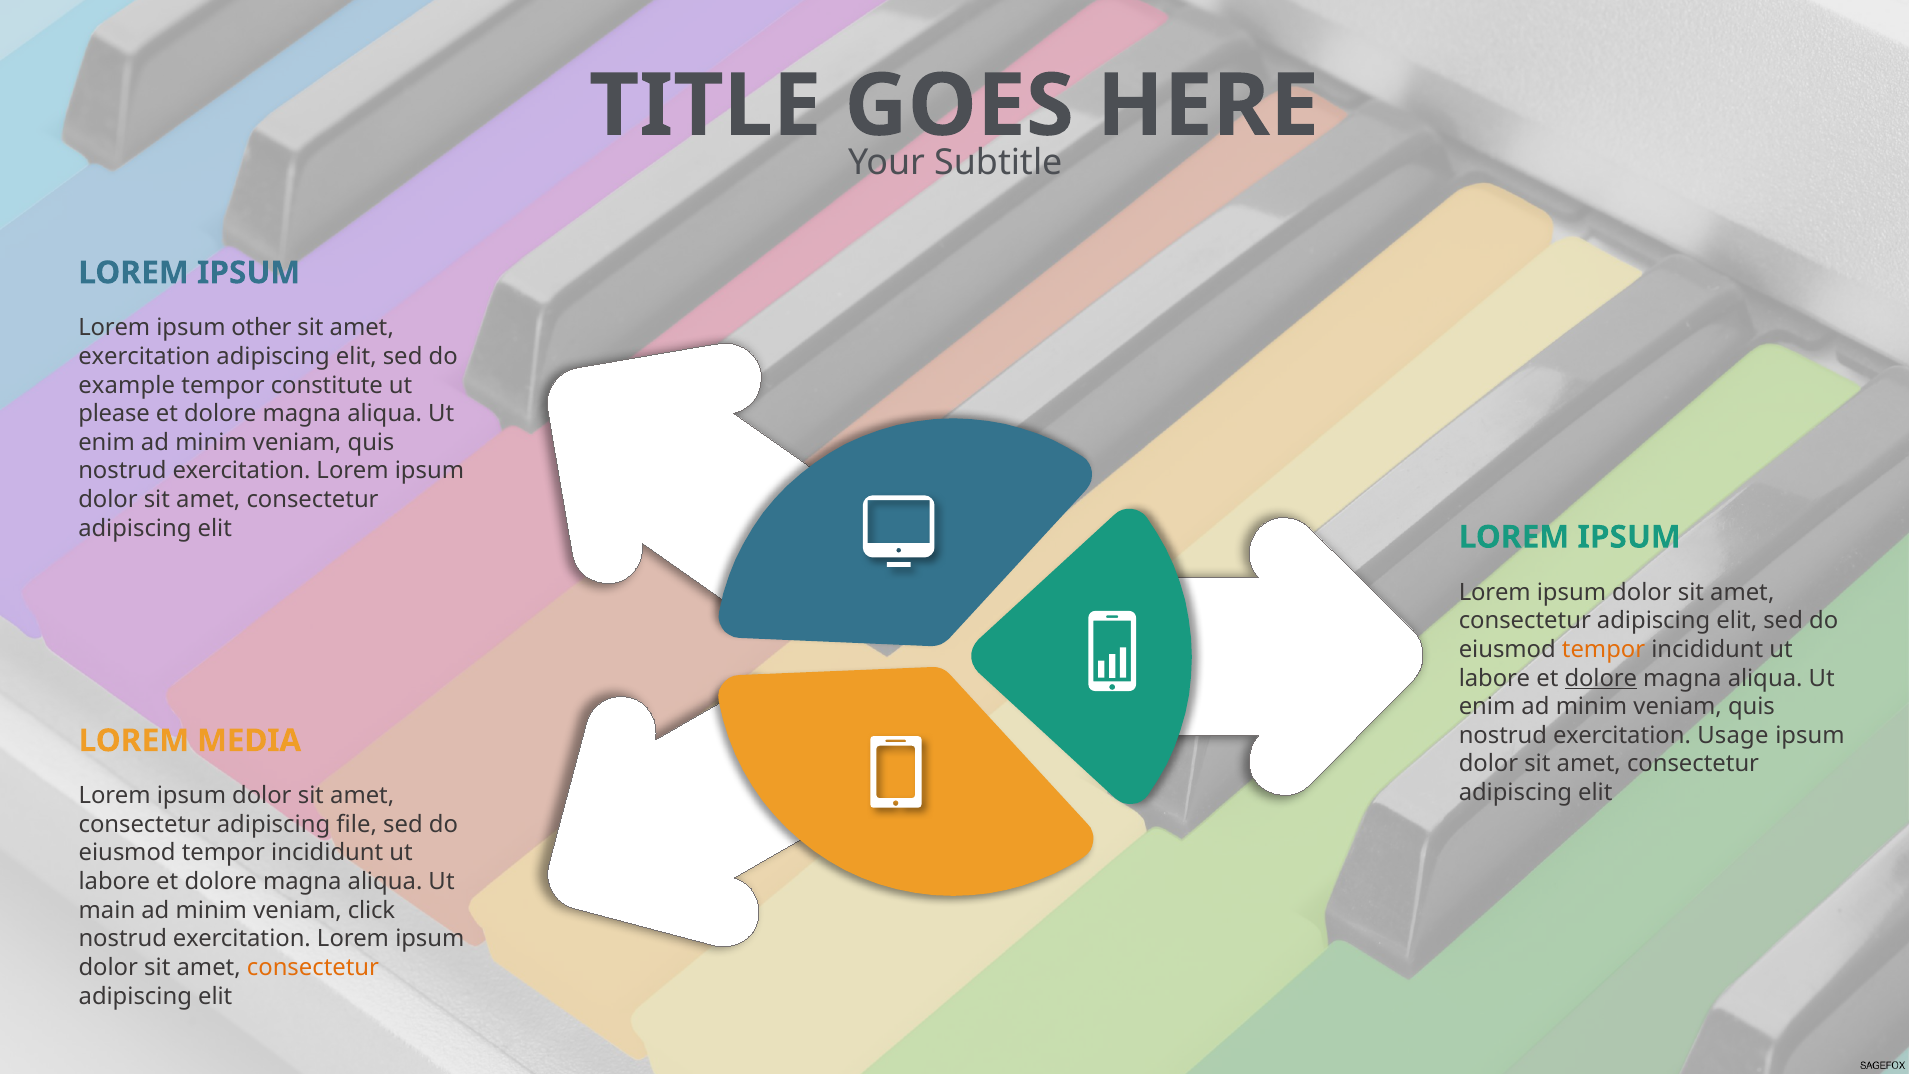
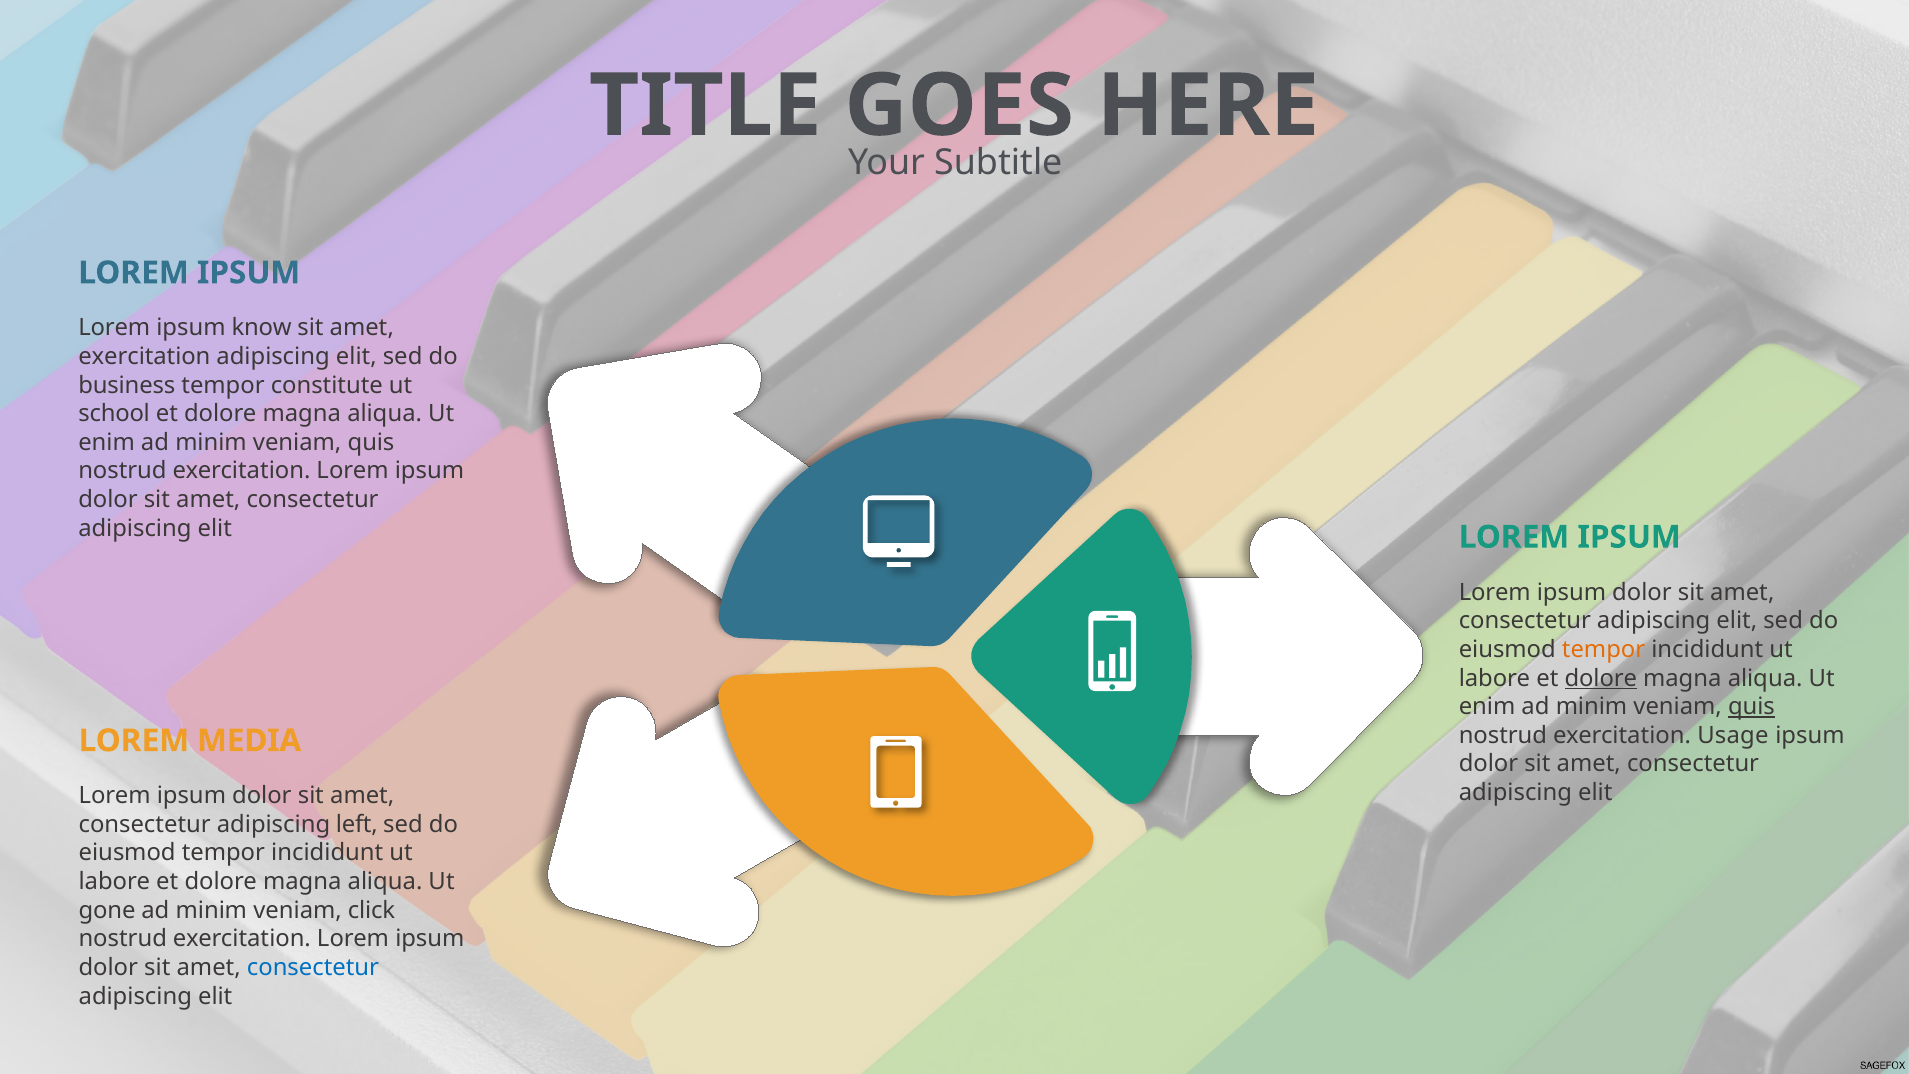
other: other -> know
example: example -> business
please: please -> school
quis at (1751, 707) underline: none -> present
file: file -> left
main: main -> gone
consectetur at (313, 967) colour: orange -> blue
